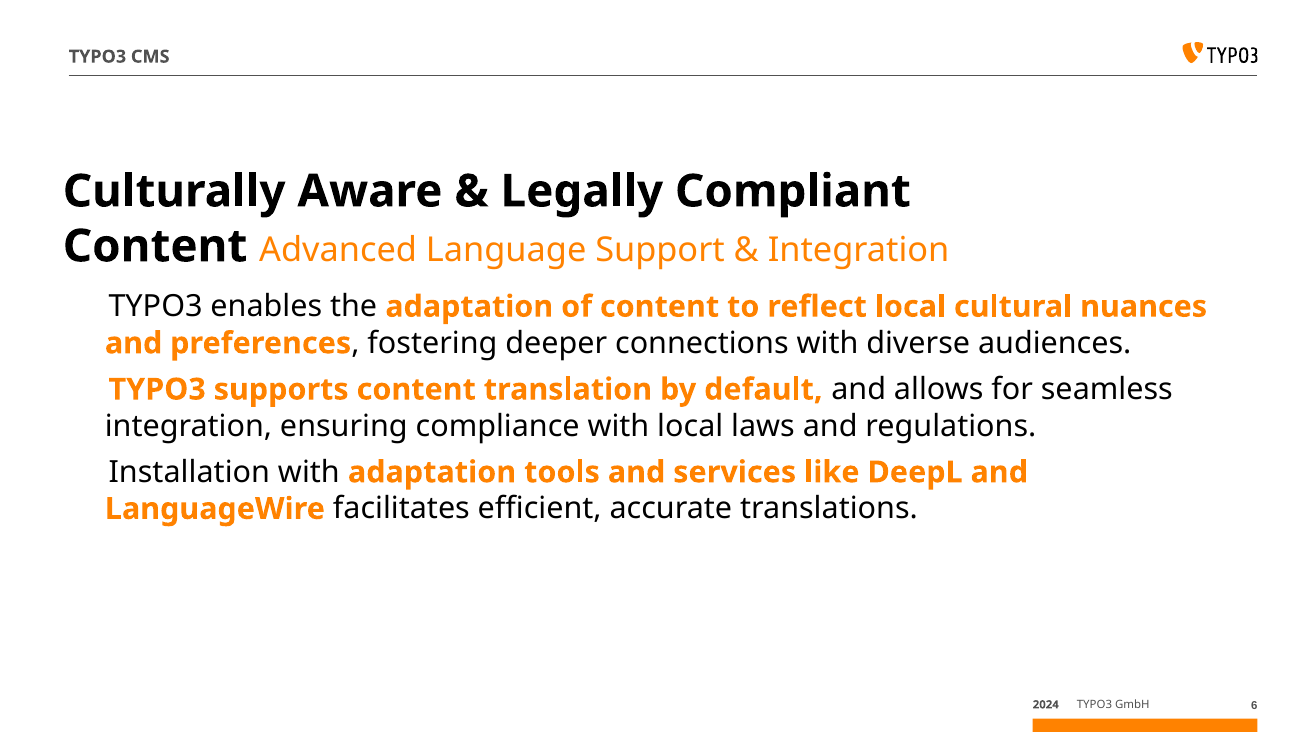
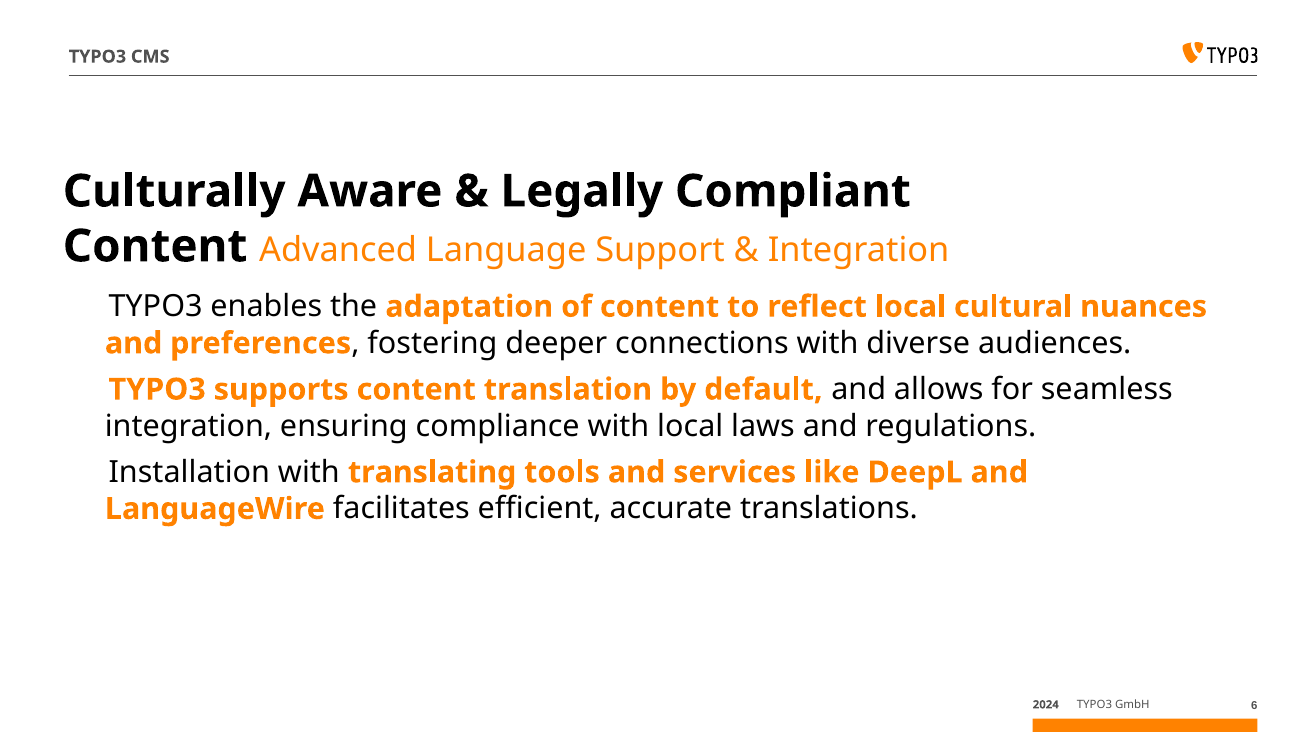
with adaptation: adaptation -> translating
